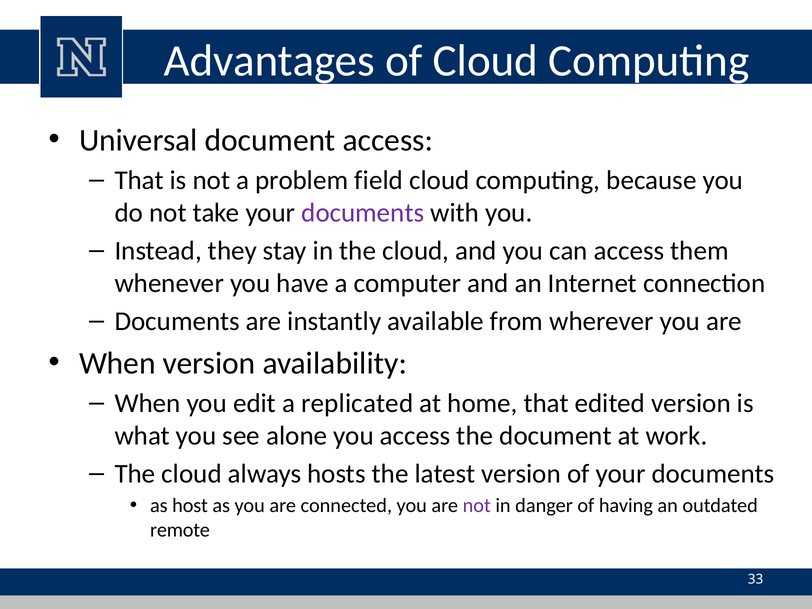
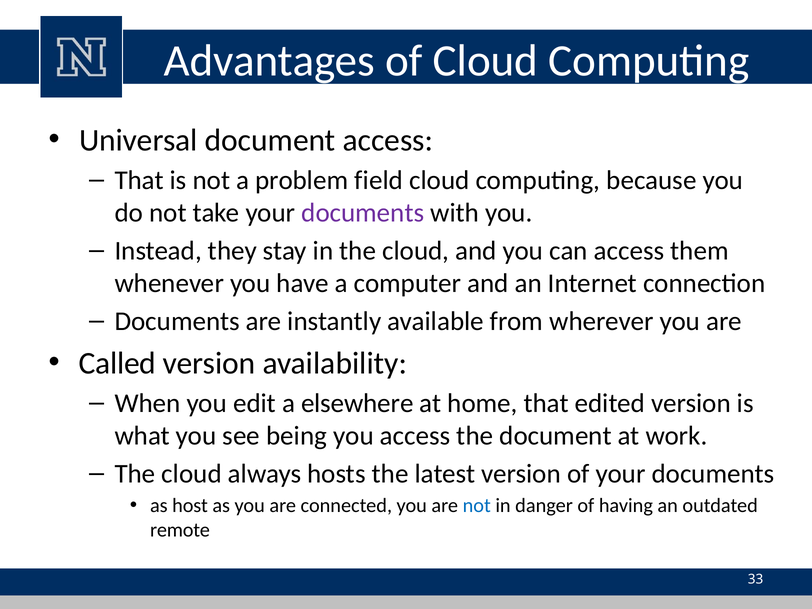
When at (117, 363): When -> Called
replicated: replicated -> elsewhere
alone: alone -> being
not at (477, 506) colour: purple -> blue
